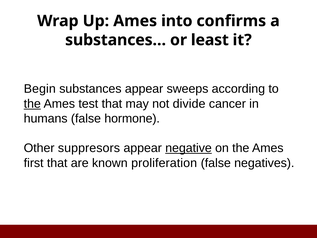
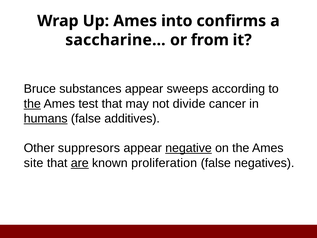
substances…: substances… -> saccharine…
least: least -> from
Begin: Begin -> Bruce
humans underline: none -> present
hormone: hormone -> additives
first: first -> site
are underline: none -> present
